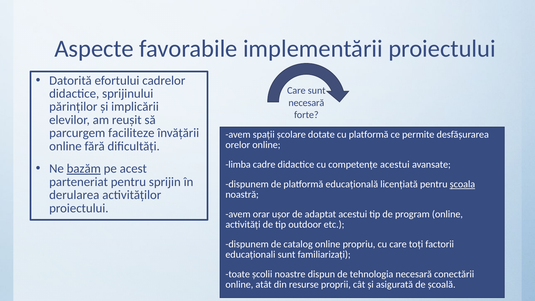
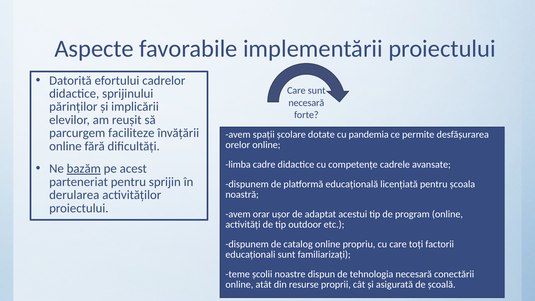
cu platformă: platformă -> pandemia
competențe acestui: acestui -> cadrele
școala underline: present -> none
toate: toate -> teme
